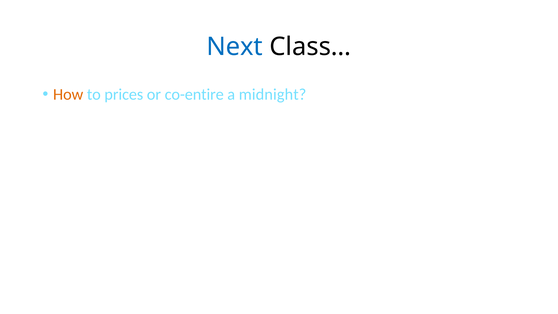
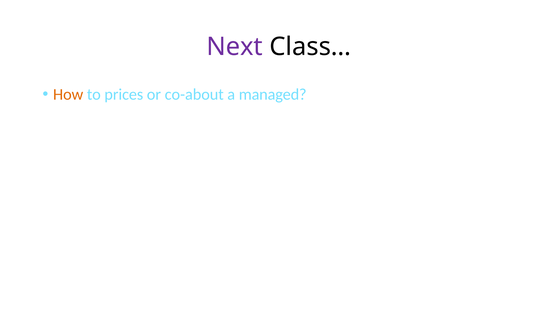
Next colour: blue -> purple
co-entire: co-entire -> co-about
midnight: midnight -> managed
